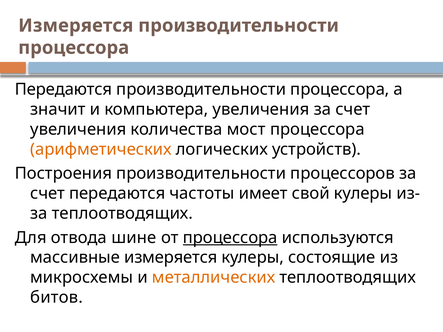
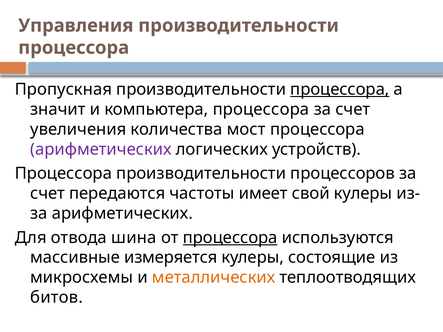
Измеряется at (76, 26): Измеряется -> Управления
Передаются at (63, 89): Передаются -> Пропускная
процессора at (340, 89) underline: none -> present
компьютера увеличения: увеличения -> процессора
арифметических at (101, 149) colour: orange -> purple
Построения at (63, 174): Построения -> Процессора
за теплоотводящих: теплоотводящих -> арифметических
шине: шине -> шина
